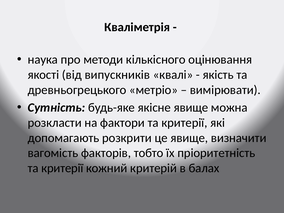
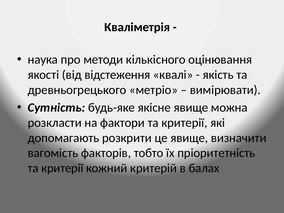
випускників: випускників -> відстеження
